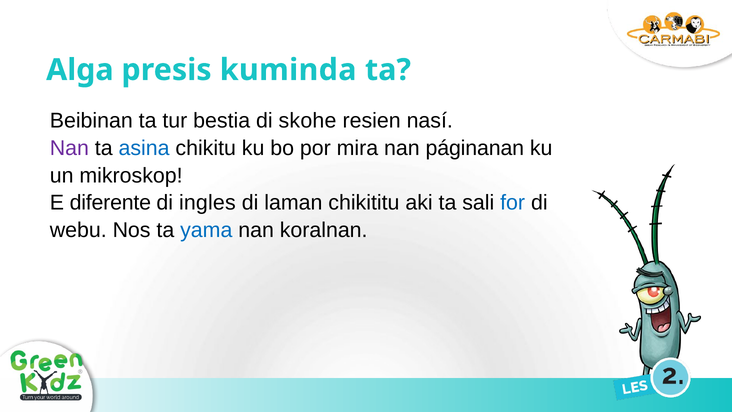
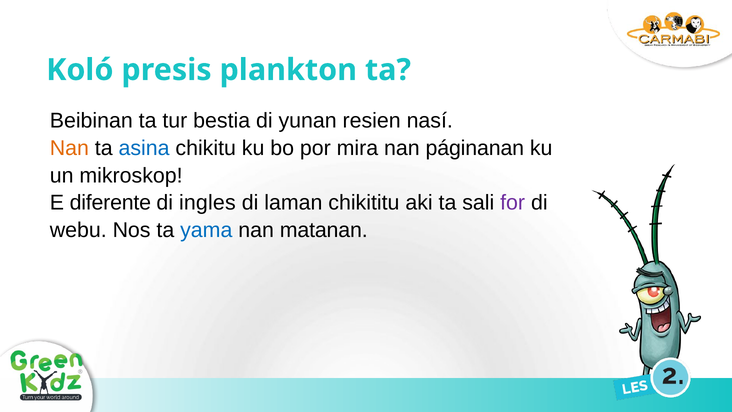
Alga: Alga -> Koló
kuminda: kuminda -> plankton
skohe: skohe -> yunan
Nan at (69, 148) colour: purple -> orange
for colour: blue -> purple
koralnan: koralnan -> matanan
